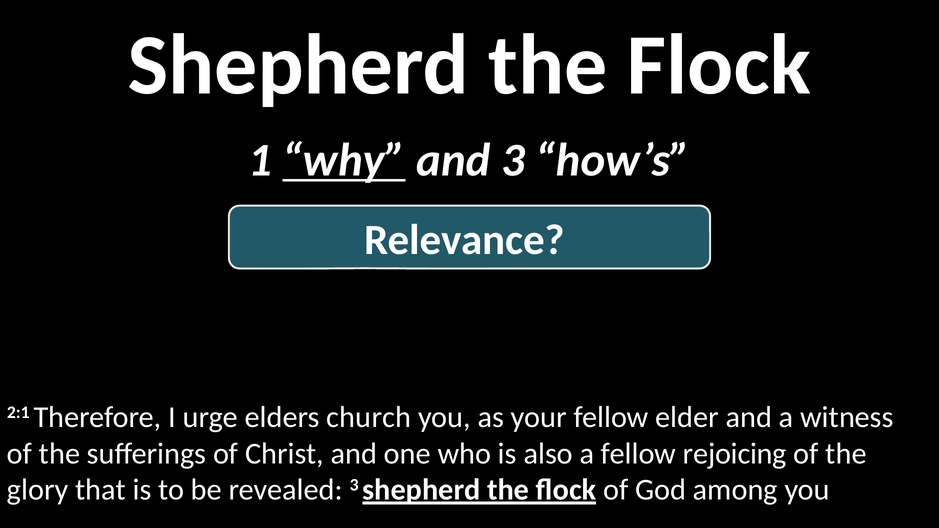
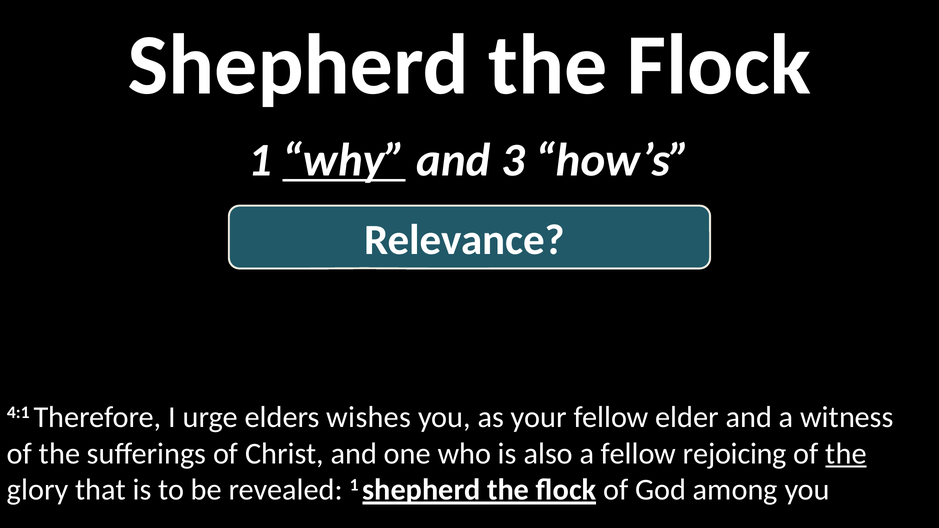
2:1: 2:1 -> 4:1
church: church -> wishes
the at (846, 454) underline: none -> present
revealed 3: 3 -> 1
